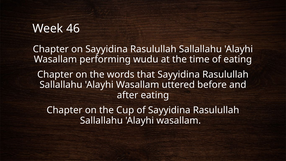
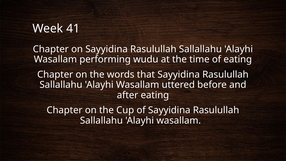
46: 46 -> 41
